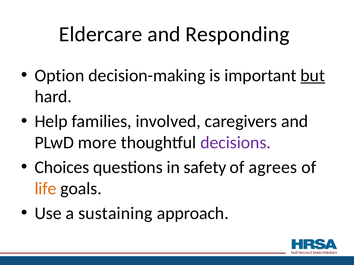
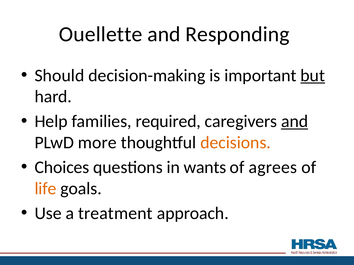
Eldercare: Eldercare -> Ouellette
Option: Option -> Should
involved: involved -> required
and at (295, 122) underline: none -> present
decisions colour: purple -> orange
safety: safety -> wants
sustaining: sustaining -> treatment
